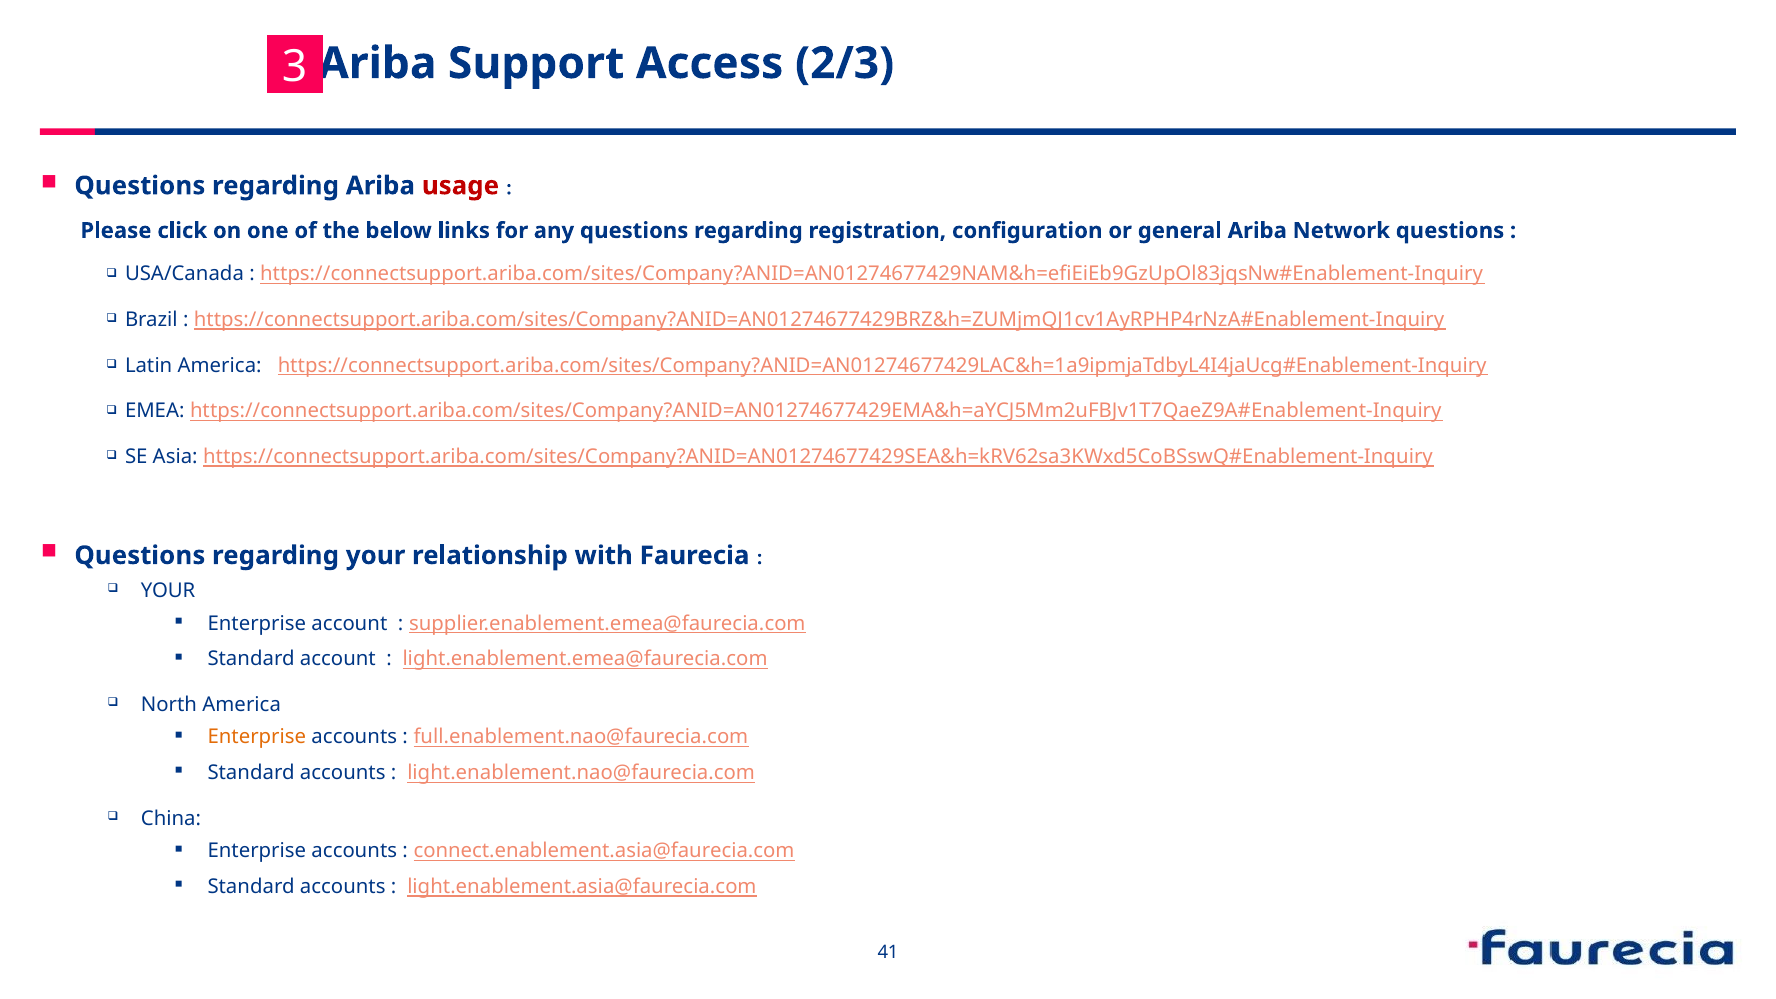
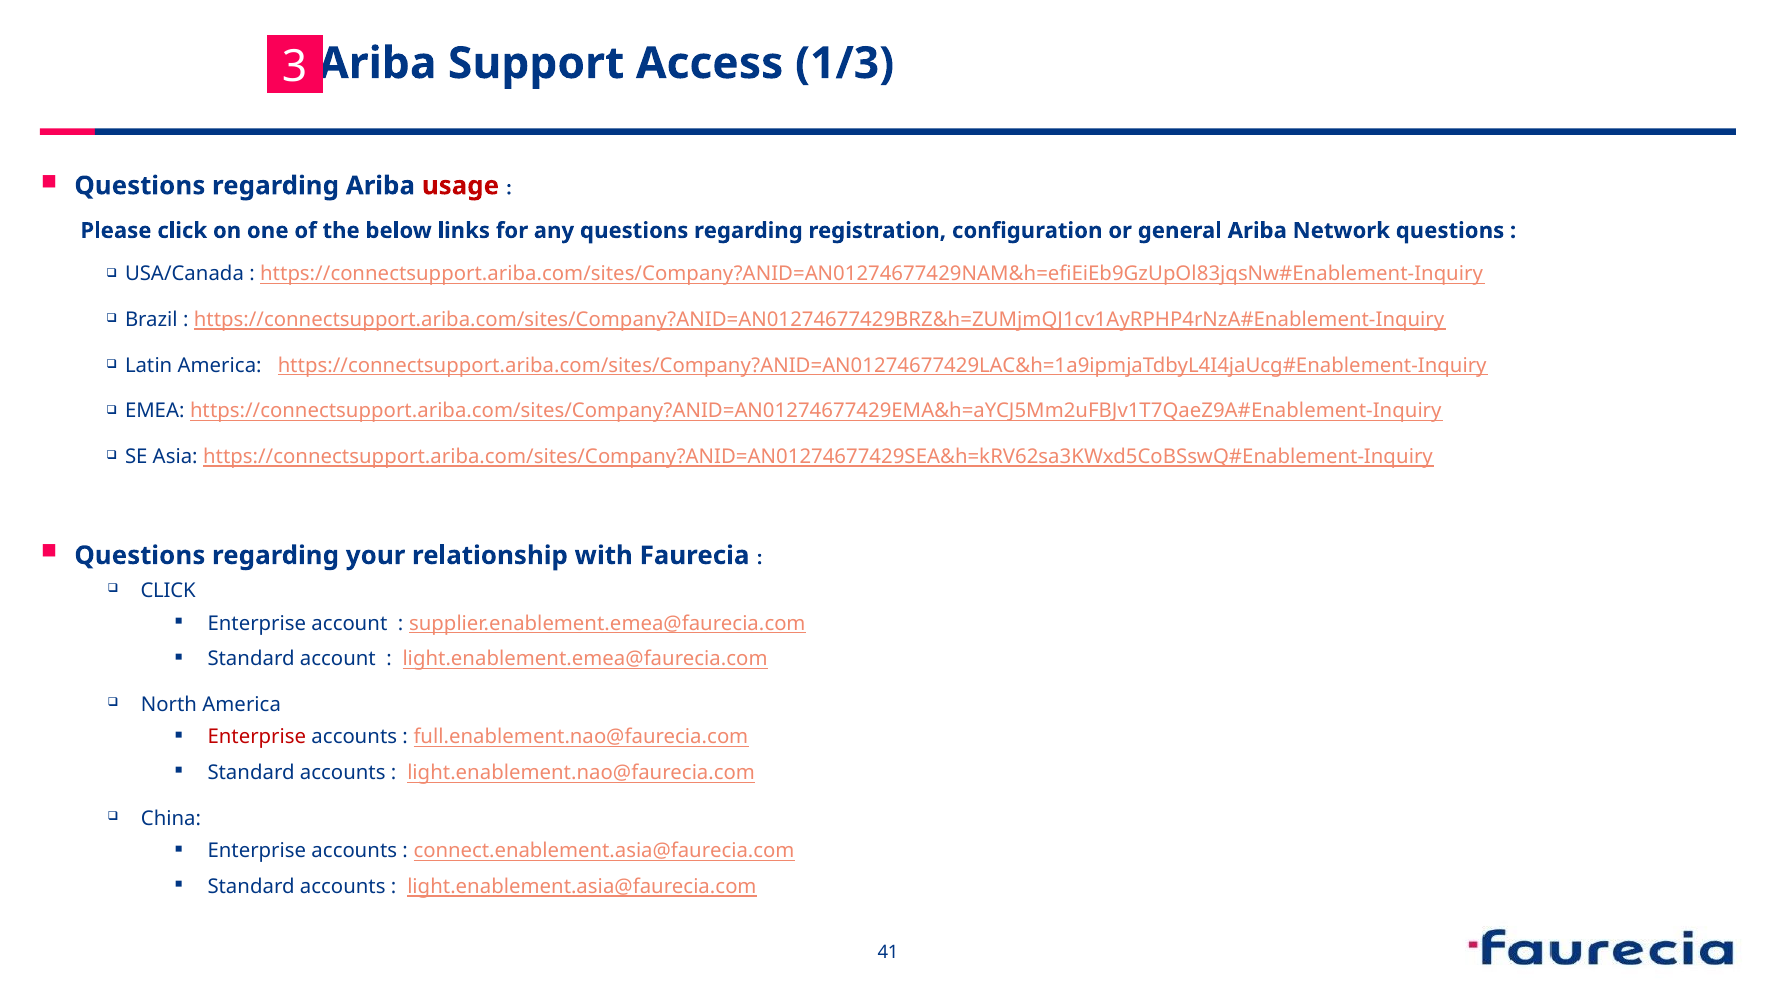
2/3: 2/3 -> 1/3
YOUR at (168, 591): YOUR -> CLICK
Enterprise at (257, 737) colour: orange -> red
